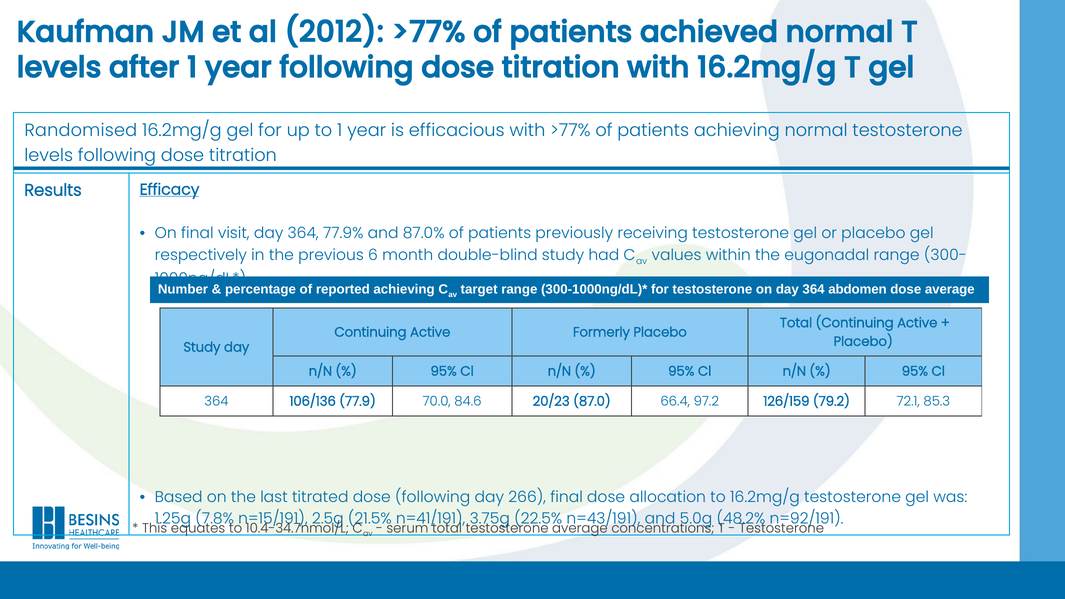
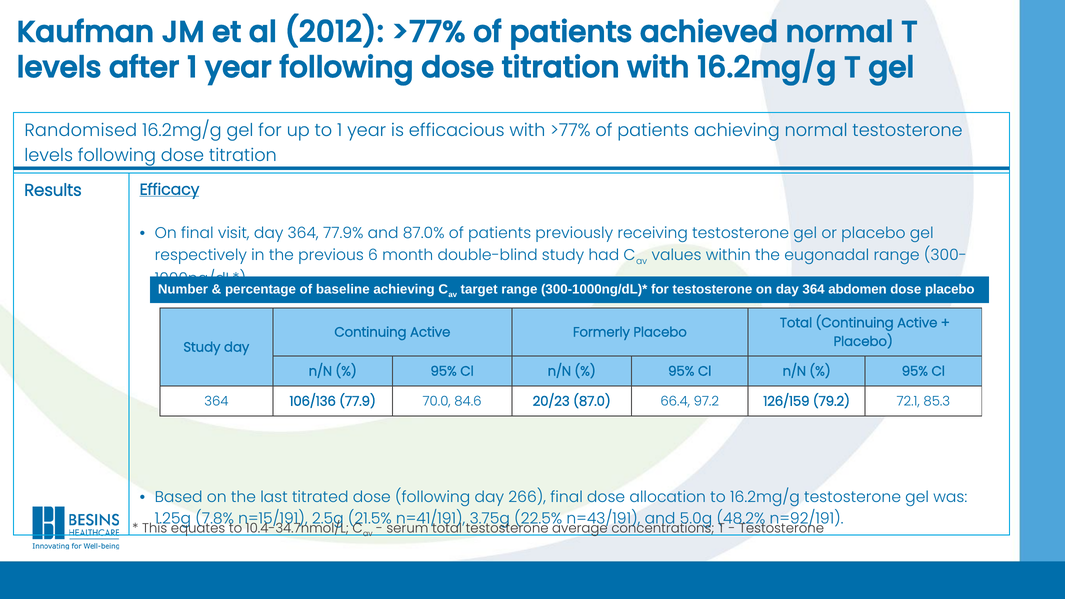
reported: reported -> baseline
dose average: average -> placebo
